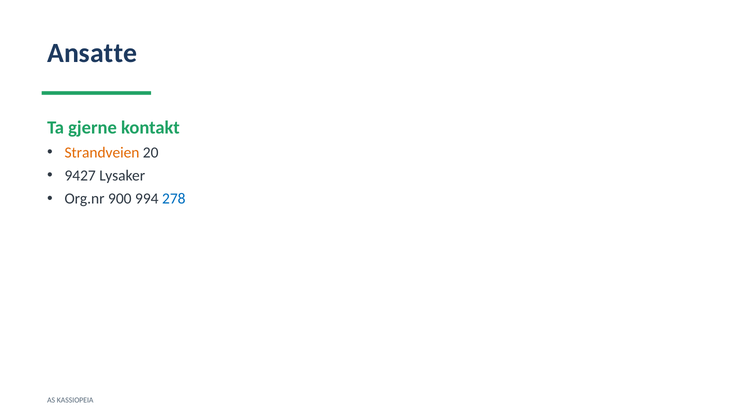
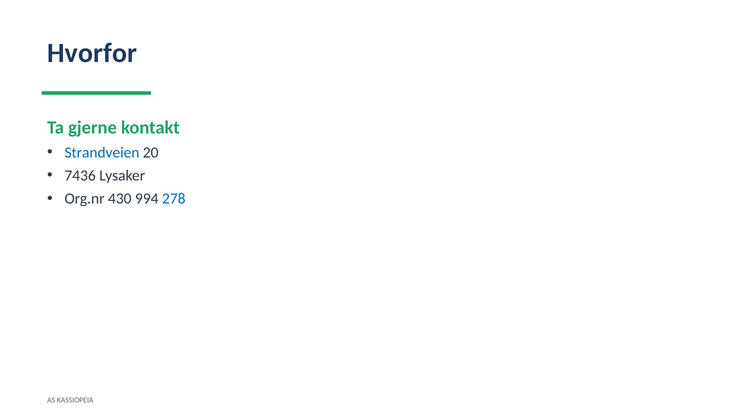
Ansatte: Ansatte -> Hvorfor
Strandveien colour: orange -> blue
9427: 9427 -> 7436
900: 900 -> 430
